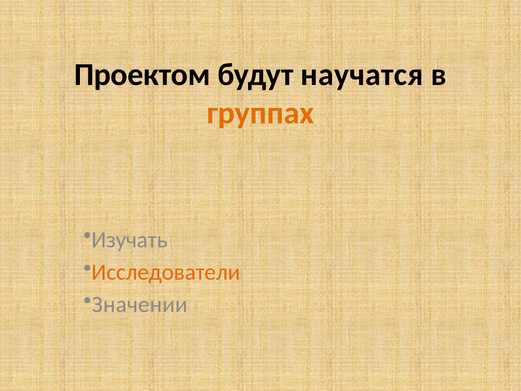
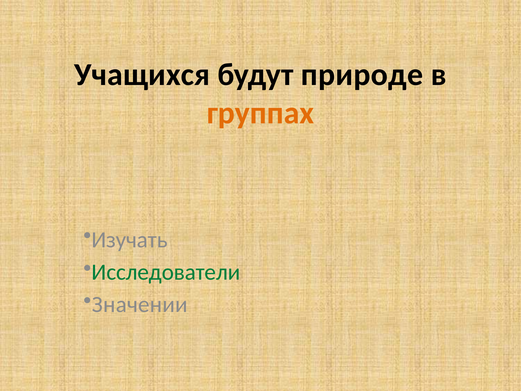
Проектом: Проектом -> Учащихся
научатся: научатся -> природе
Исследователи colour: orange -> green
